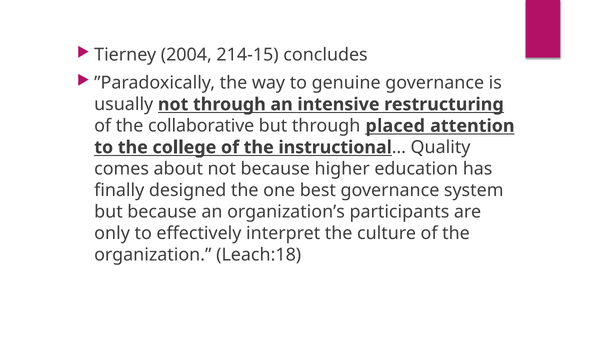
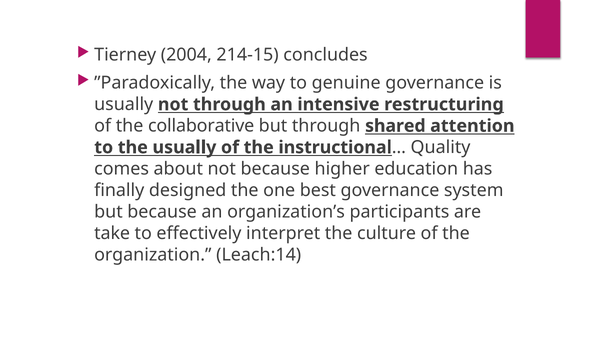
placed: placed -> shared
the college: college -> usually
only: only -> take
Leach:18: Leach:18 -> Leach:14
